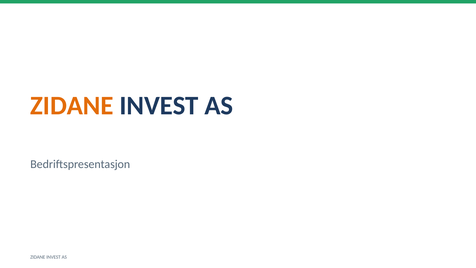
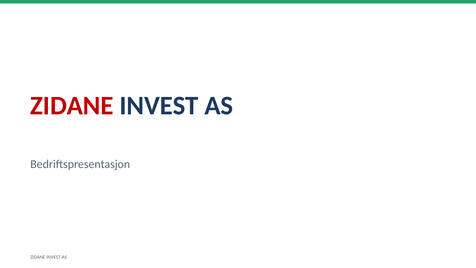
ZIDANE at (72, 106) colour: orange -> red
